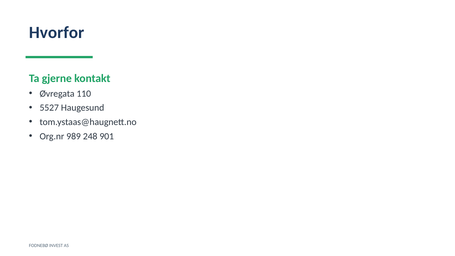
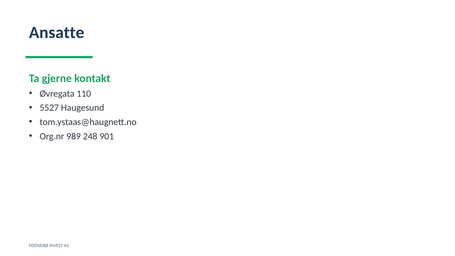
Hvorfor: Hvorfor -> Ansatte
